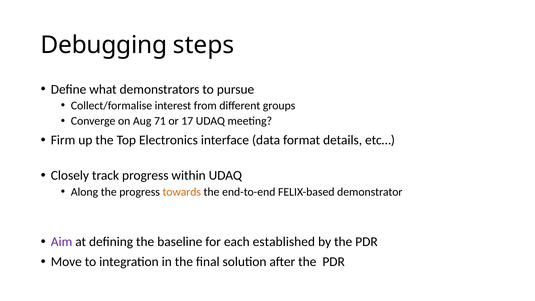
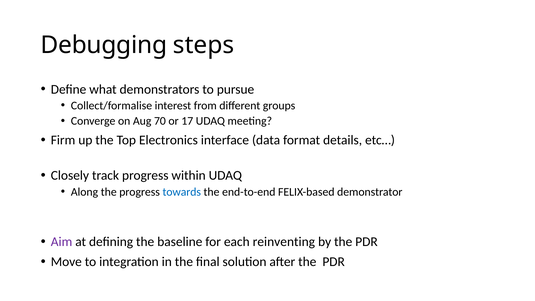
71: 71 -> 70
towards colour: orange -> blue
established: established -> reinventing
